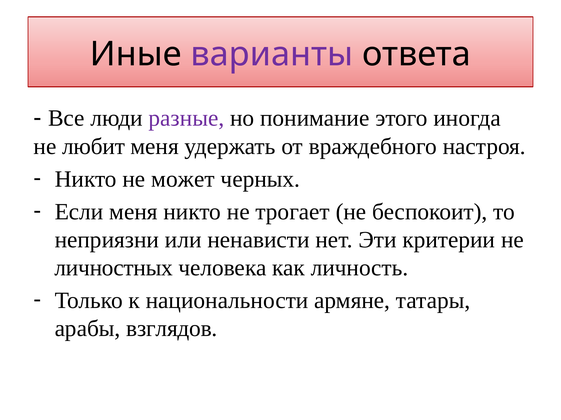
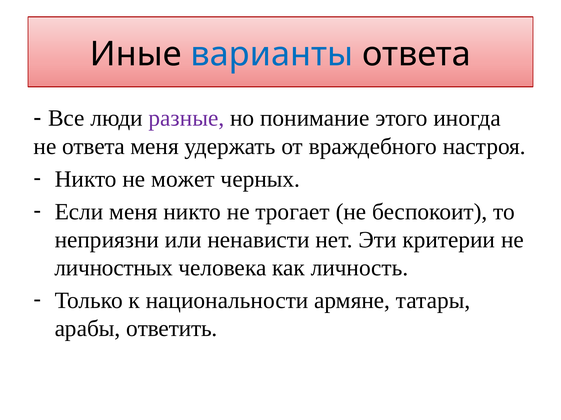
варианты colour: purple -> blue
не любит: любит -> ответа
взглядов: взглядов -> ответить
